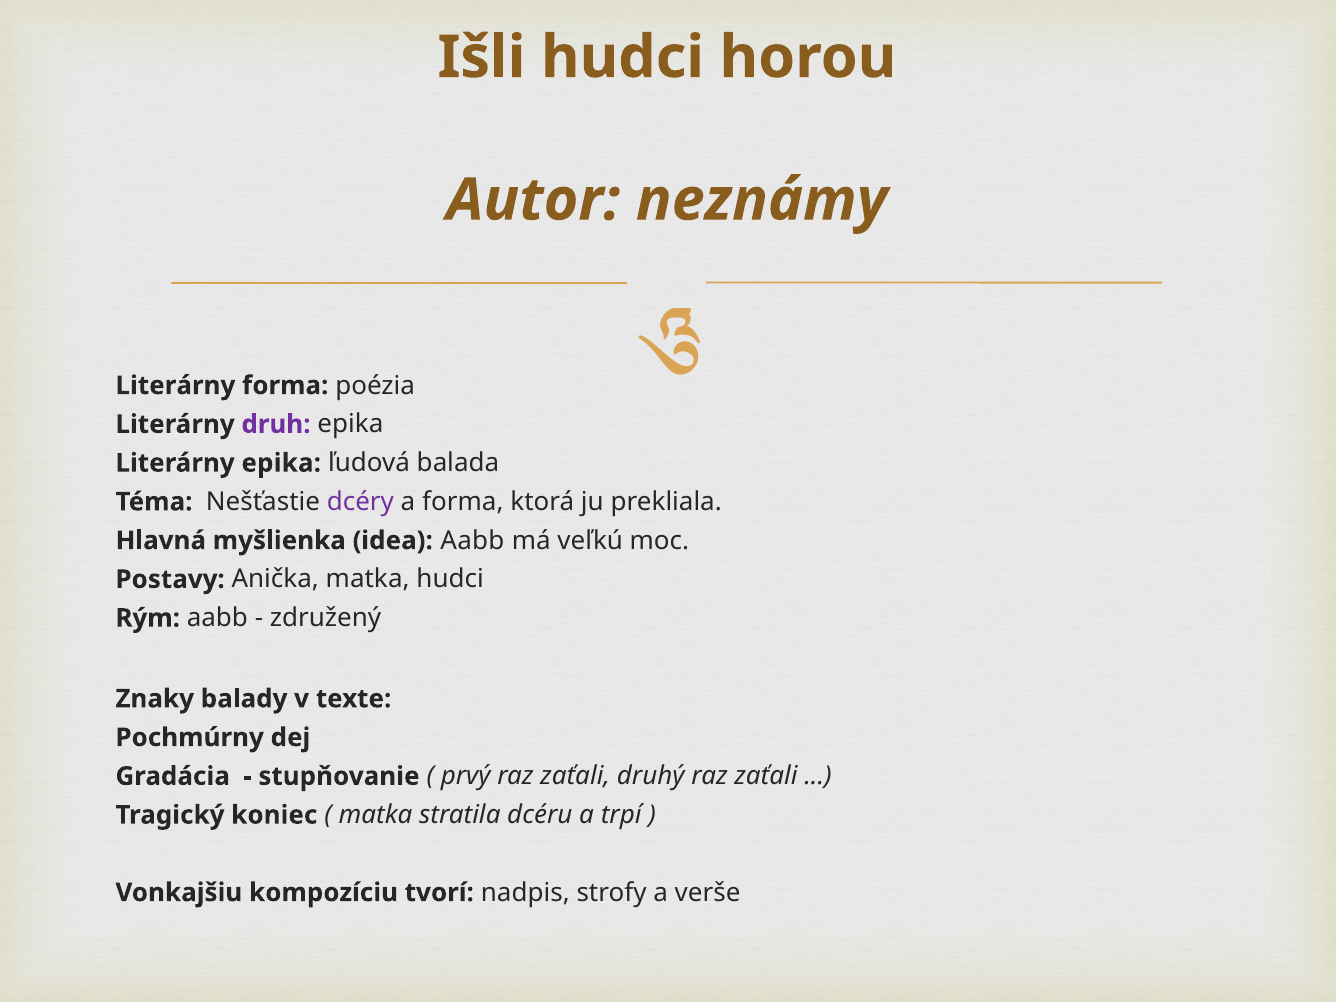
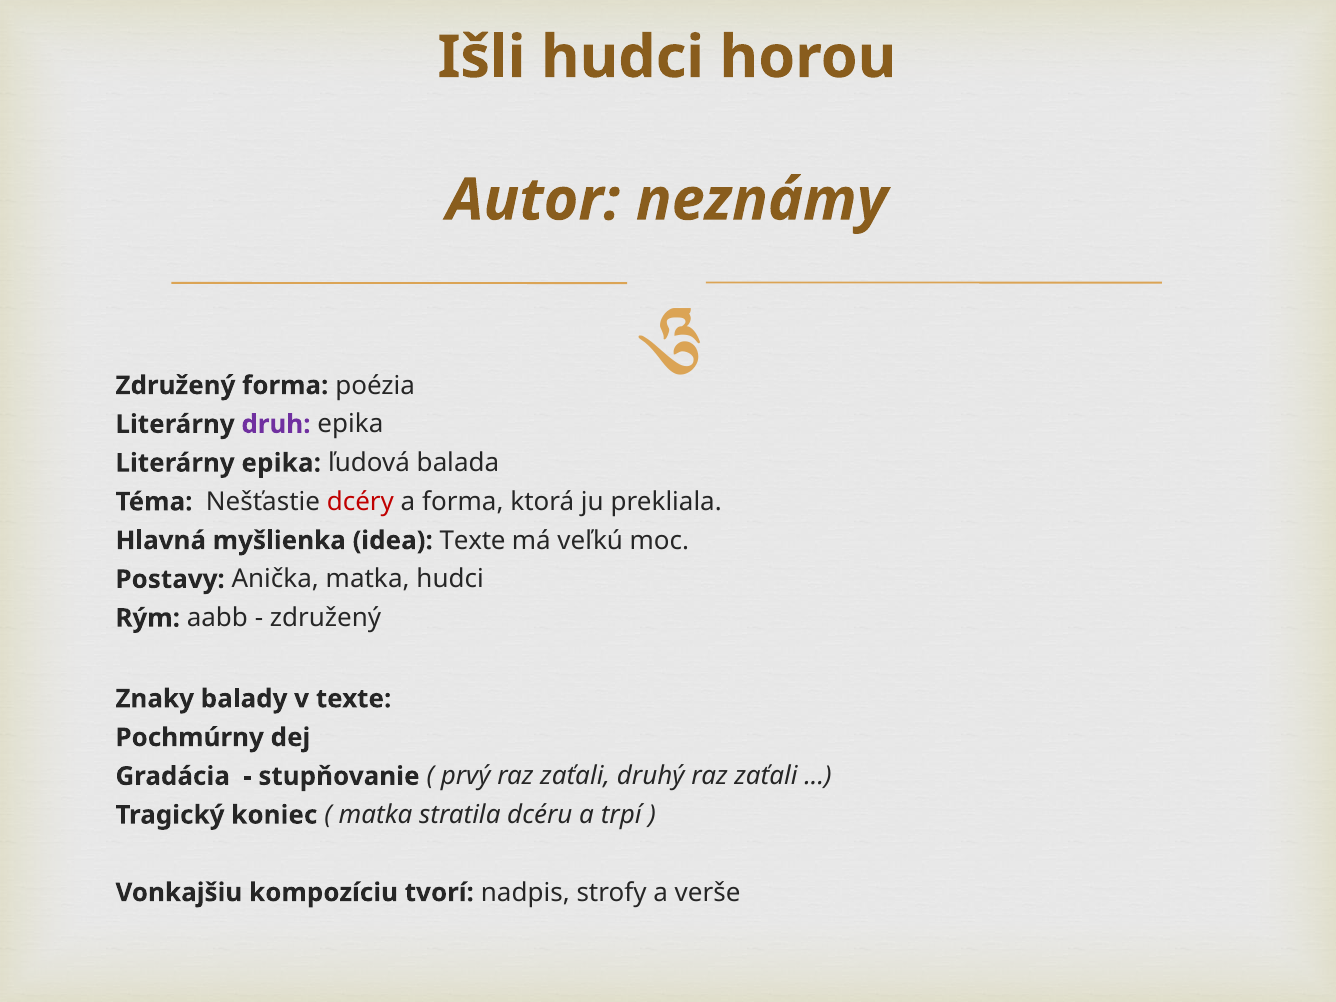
Literárny at (175, 386): Literárny -> Združený
dcéry colour: purple -> red
idea Aabb: Aabb -> Texte
